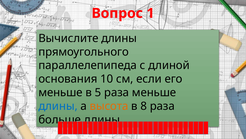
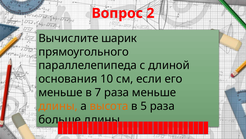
1: 1 -> 2
Вычислите длины: длины -> шарик
5: 5 -> 7
длины at (58, 106) colour: blue -> orange
8: 8 -> 5
